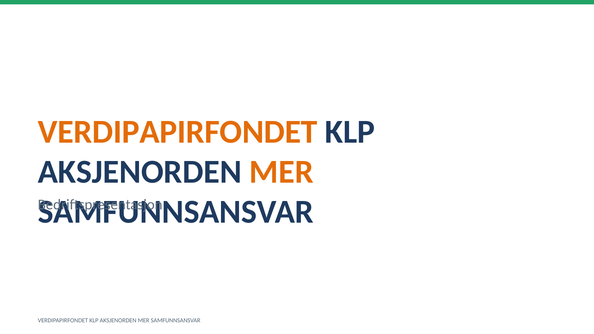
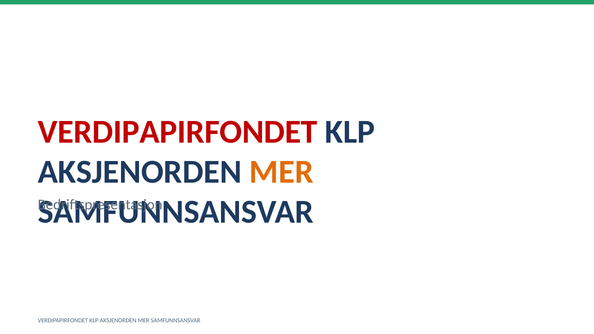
VERDIPAPIRFONDET at (178, 132) colour: orange -> red
